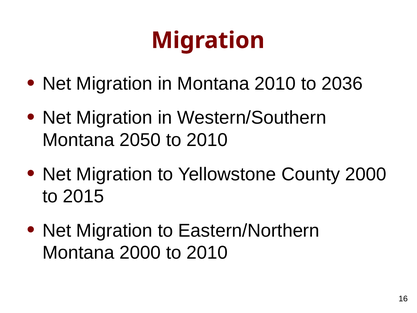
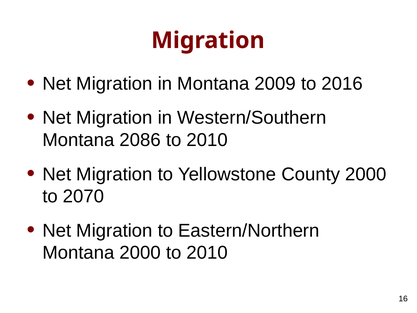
Montana 2010: 2010 -> 2009
2036: 2036 -> 2016
2050: 2050 -> 2086
2015: 2015 -> 2070
